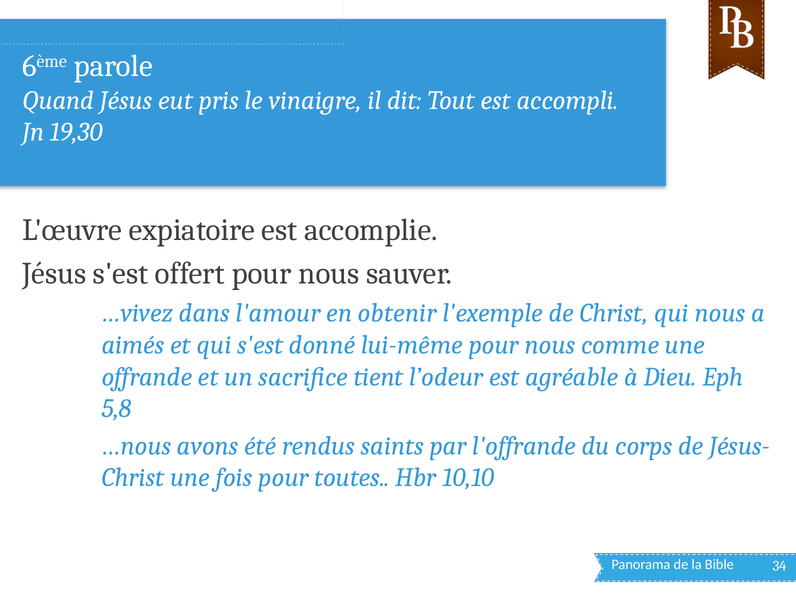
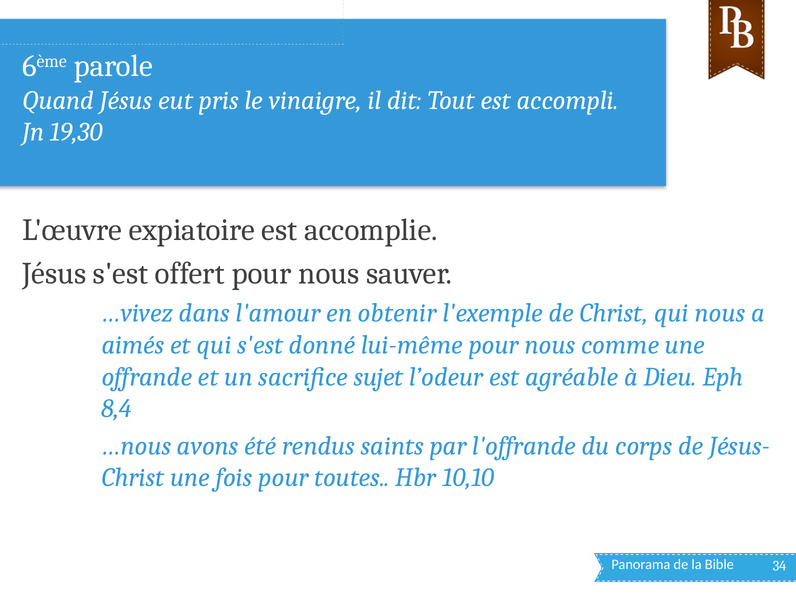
tient: tient -> sujet
5,8: 5,8 -> 8,4
